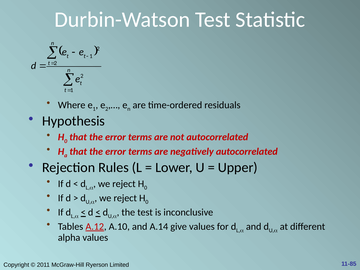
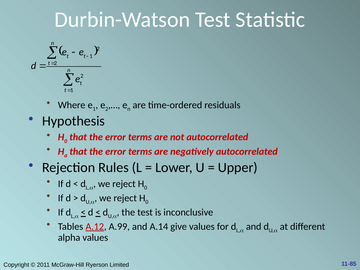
A.10: A.10 -> A.99
